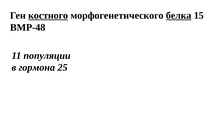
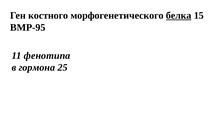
костного underline: present -> none
BMP-48: BMP-48 -> BMP-95
популяции: популяции -> фенотипа
